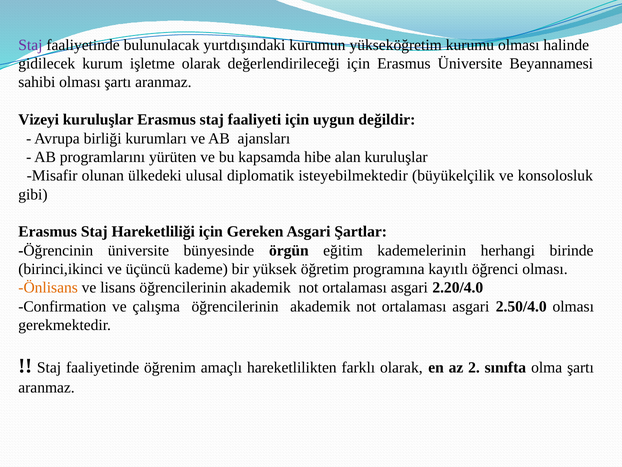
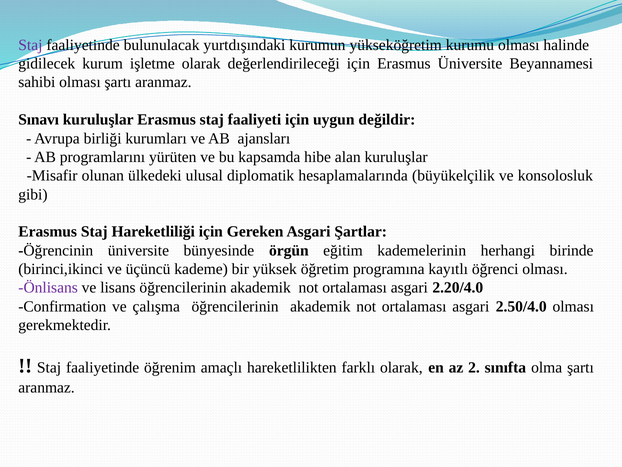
Vizeyi: Vizeyi -> Sınavı
isteyebilmektedir: isteyebilmektedir -> hesaplamalarında
Önlisans colour: orange -> purple
